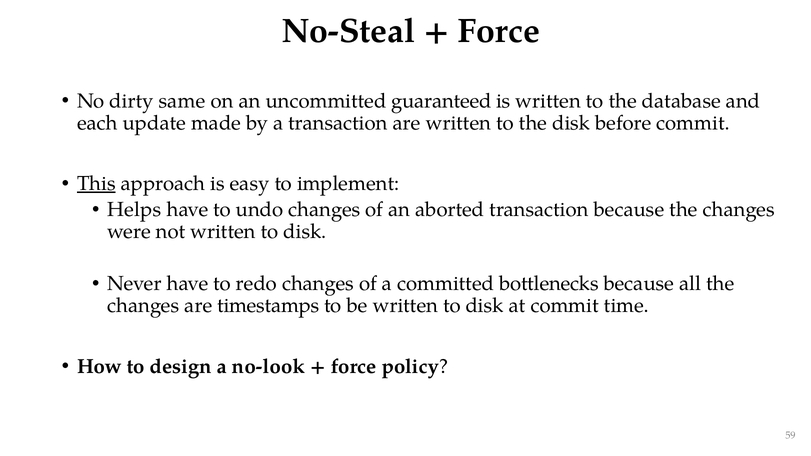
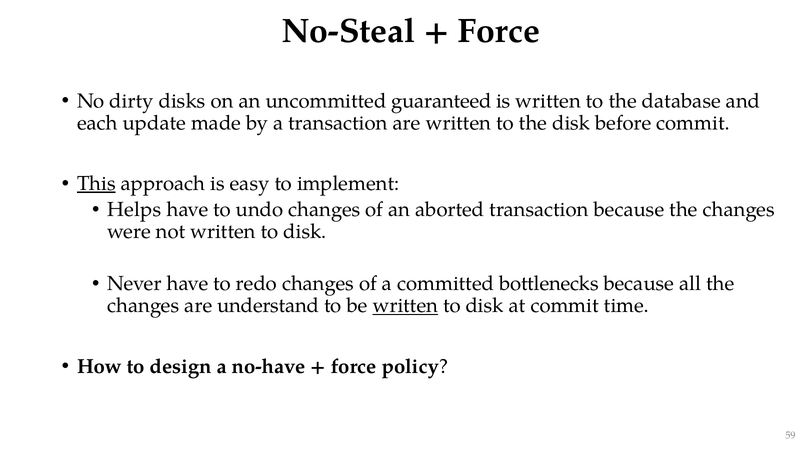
same: same -> disks
timestamps: timestamps -> understand
written at (405, 306) underline: none -> present
no-look: no-look -> no-have
